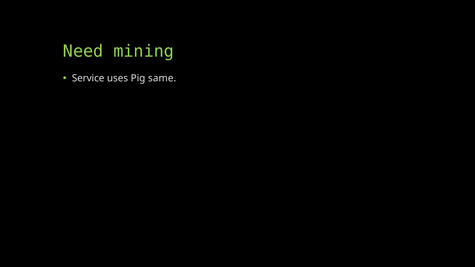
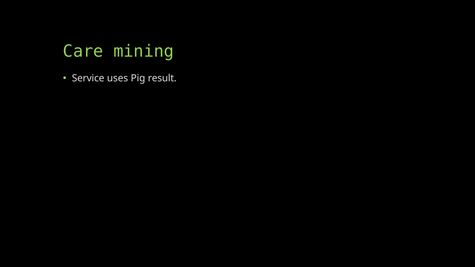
Need: Need -> Care
same: same -> result
